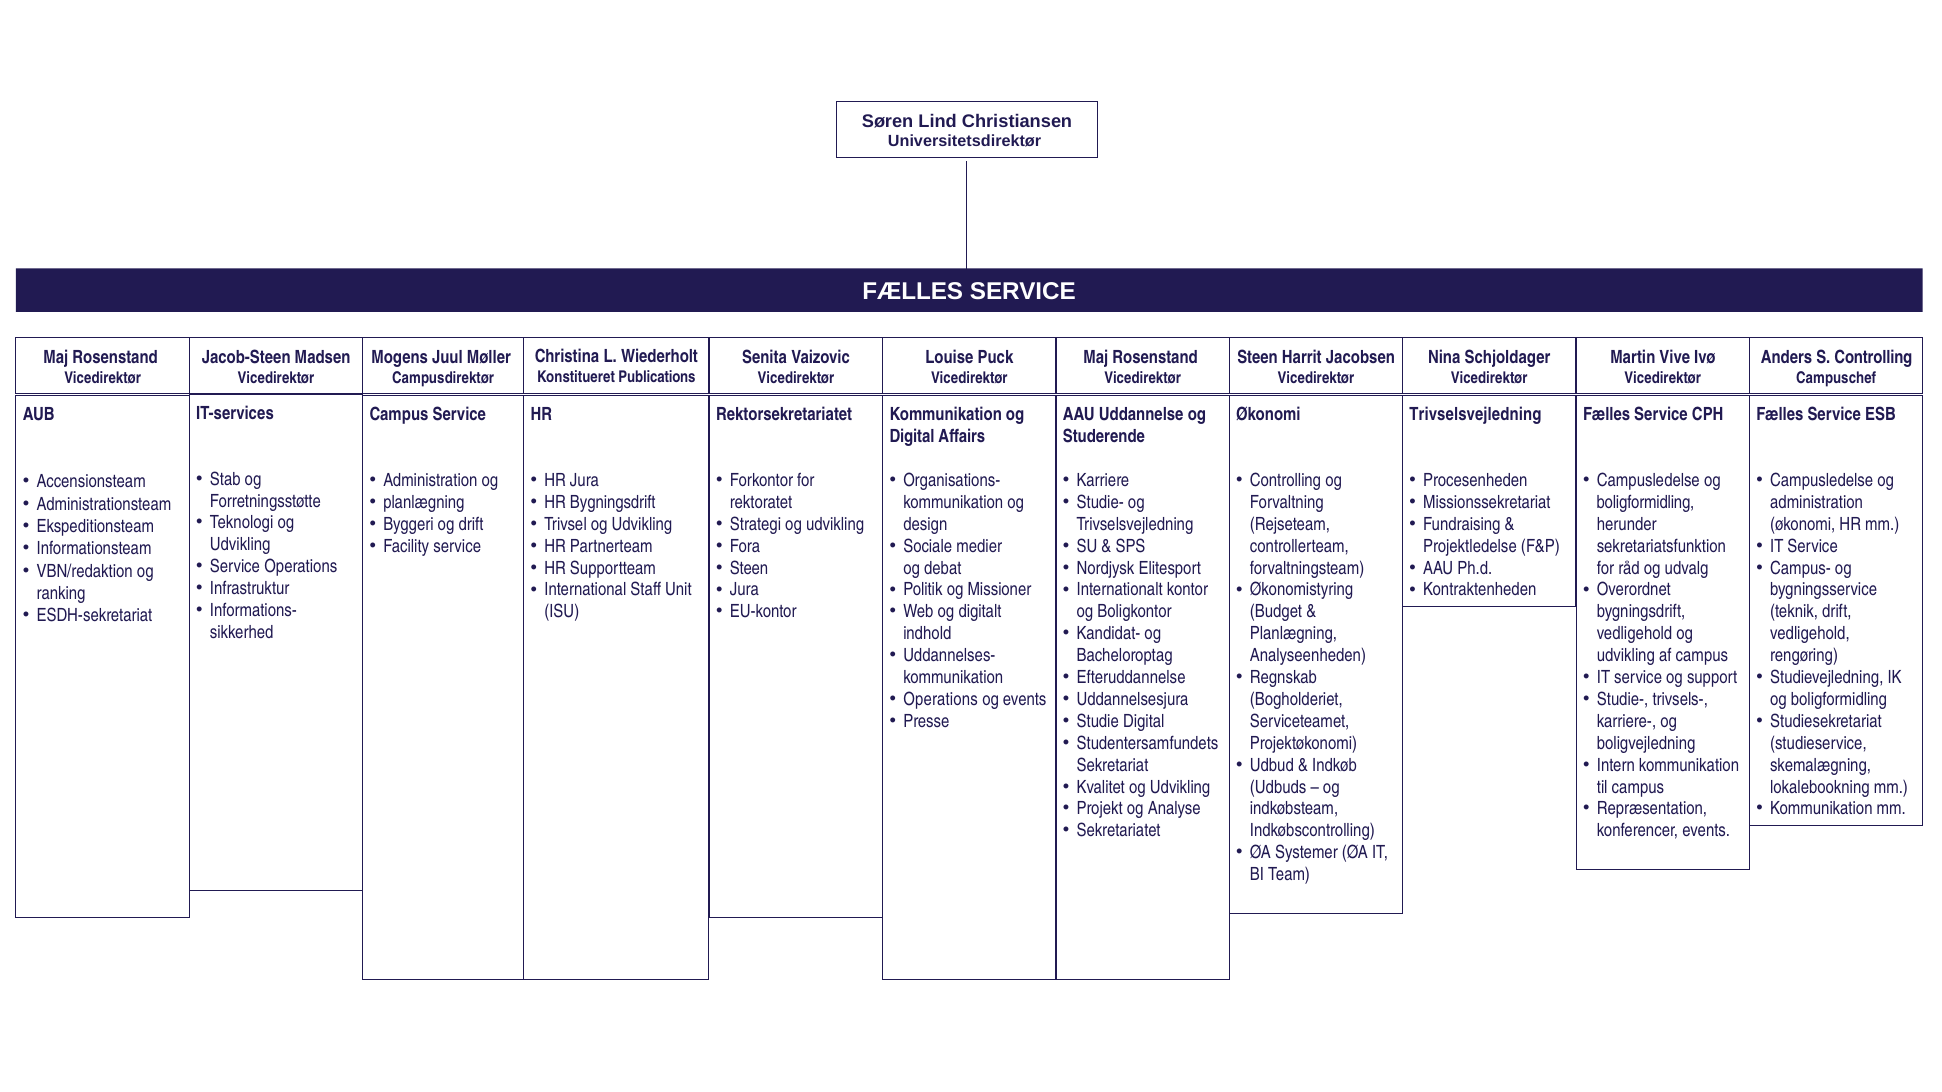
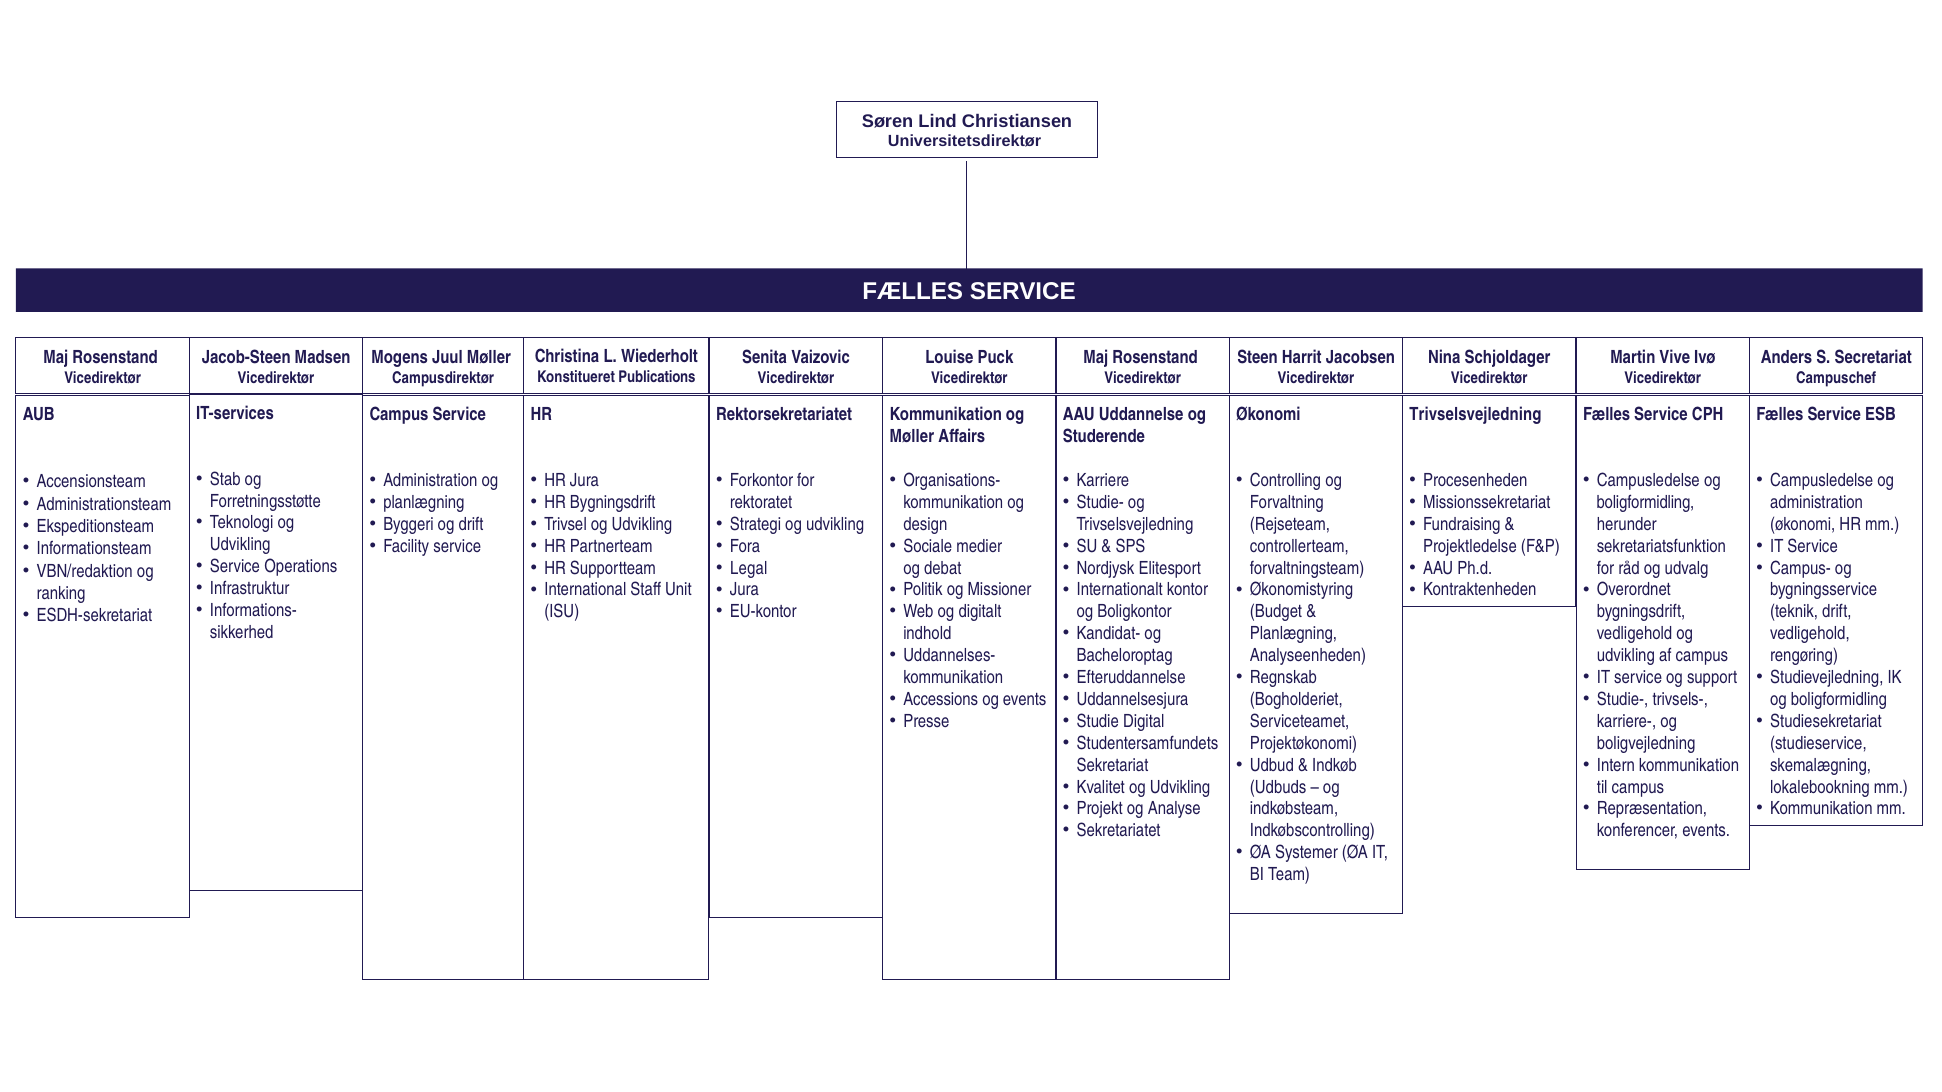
S Controlling: Controlling -> Secretariat
Digital at (912, 437): Digital -> Møller
Steen at (749, 568): Steen -> Legal
Operations at (941, 700): Operations -> Accessions
